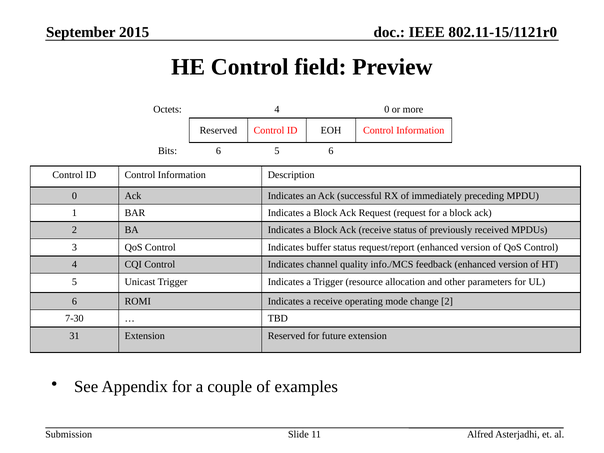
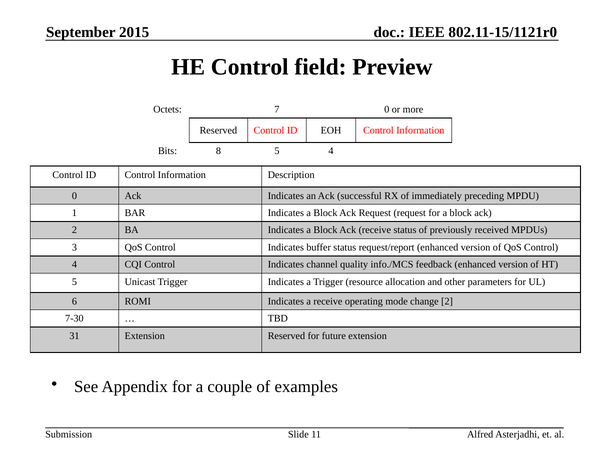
Octets 4: 4 -> 7
Bits 6: 6 -> 8
5 6: 6 -> 4
